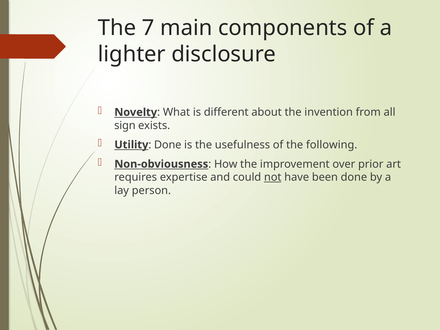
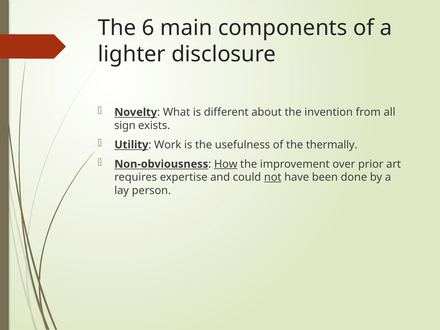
7: 7 -> 6
Done at (168, 145): Done -> Work
following: following -> thermally
How underline: none -> present
